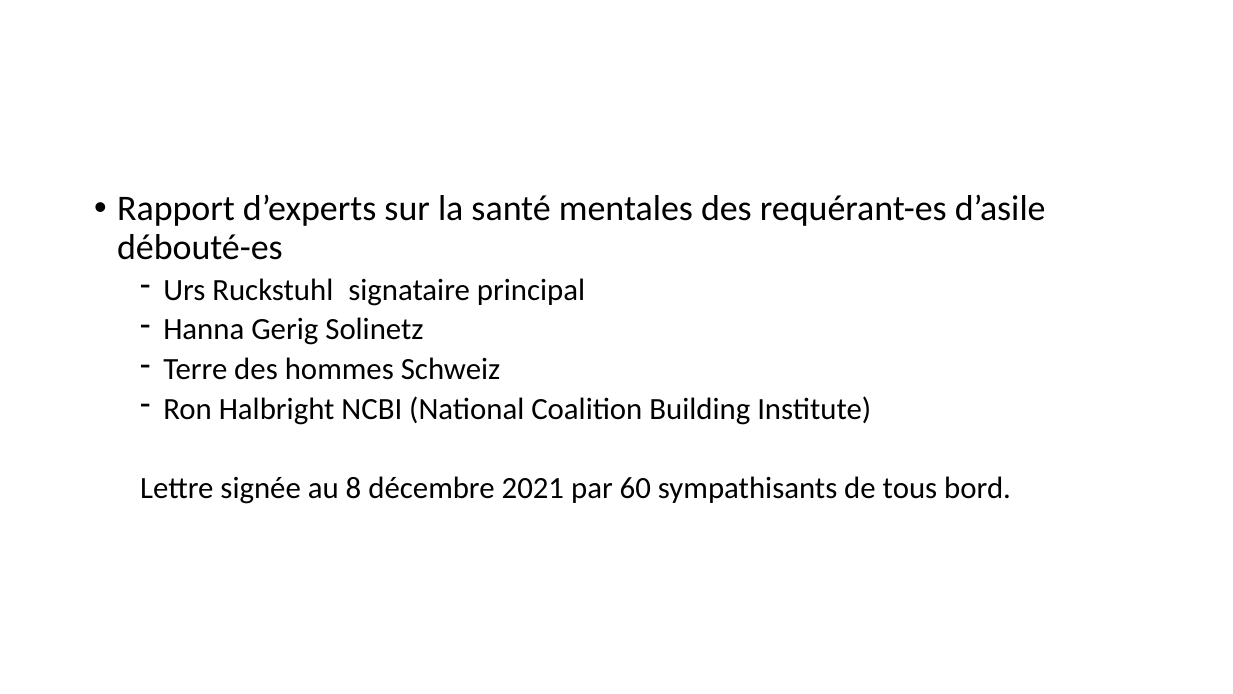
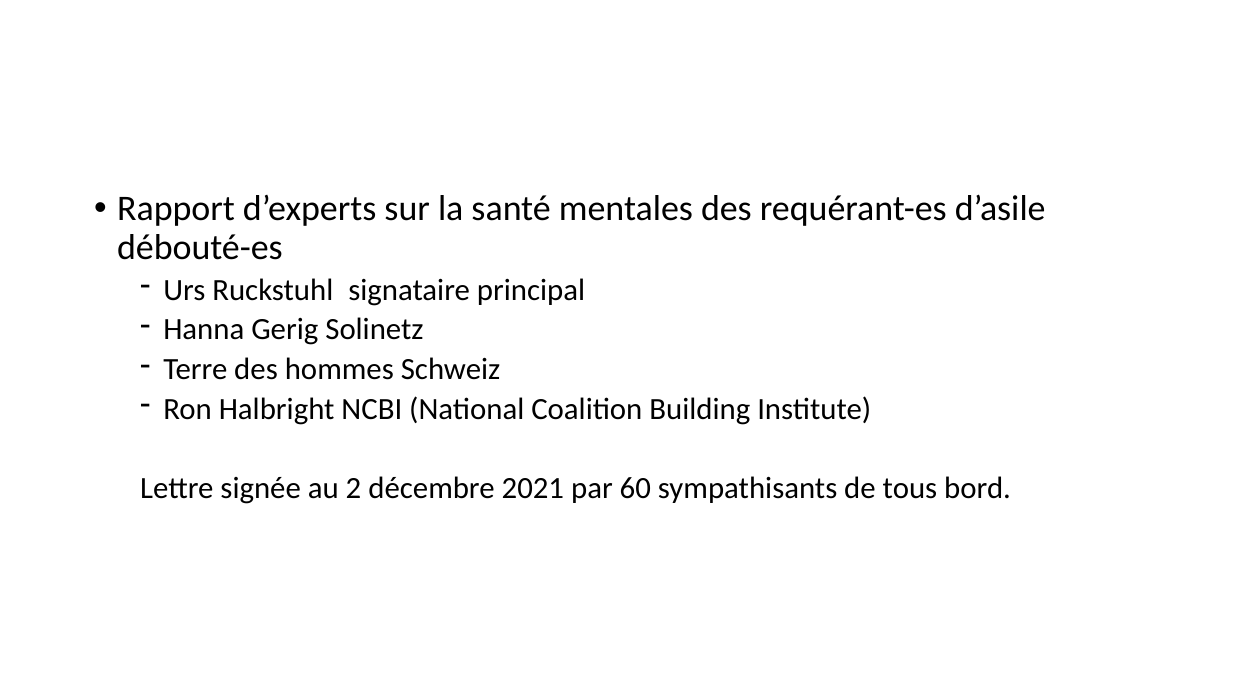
8: 8 -> 2
